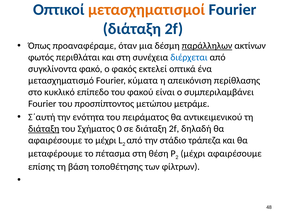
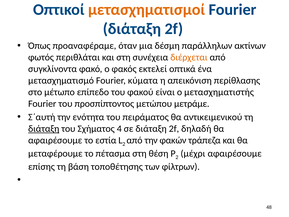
παράλληλων underline: present -> none
διέρχεται colour: blue -> orange
κυκλικό: κυκλικό -> μέτωπο
συμπεριλαμβάνει: συμπεριλαμβάνει -> μετασχηματιστής
0: 0 -> 4
το μέχρι: μέχρι -> εστία
στάδιο: στάδιο -> φακών
